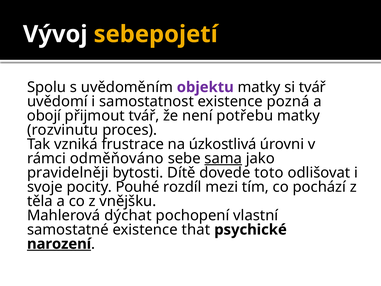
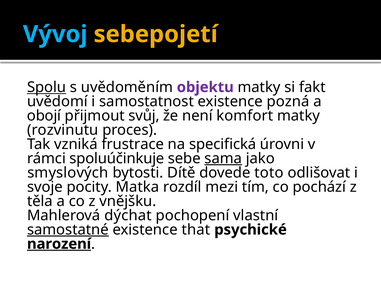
Vývoj colour: white -> light blue
Spolu underline: none -> present
si tvář: tvář -> fakt
přijmout tvář: tvář -> svůj
potřebu: potřebu -> komfort
úzkostlivá: úzkostlivá -> specifická
odměňováno: odměňováno -> spoluúčinkuje
pravidelněji: pravidelněji -> smyslových
Pouhé: Pouhé -> Matka
samostatné underline: none -> present
